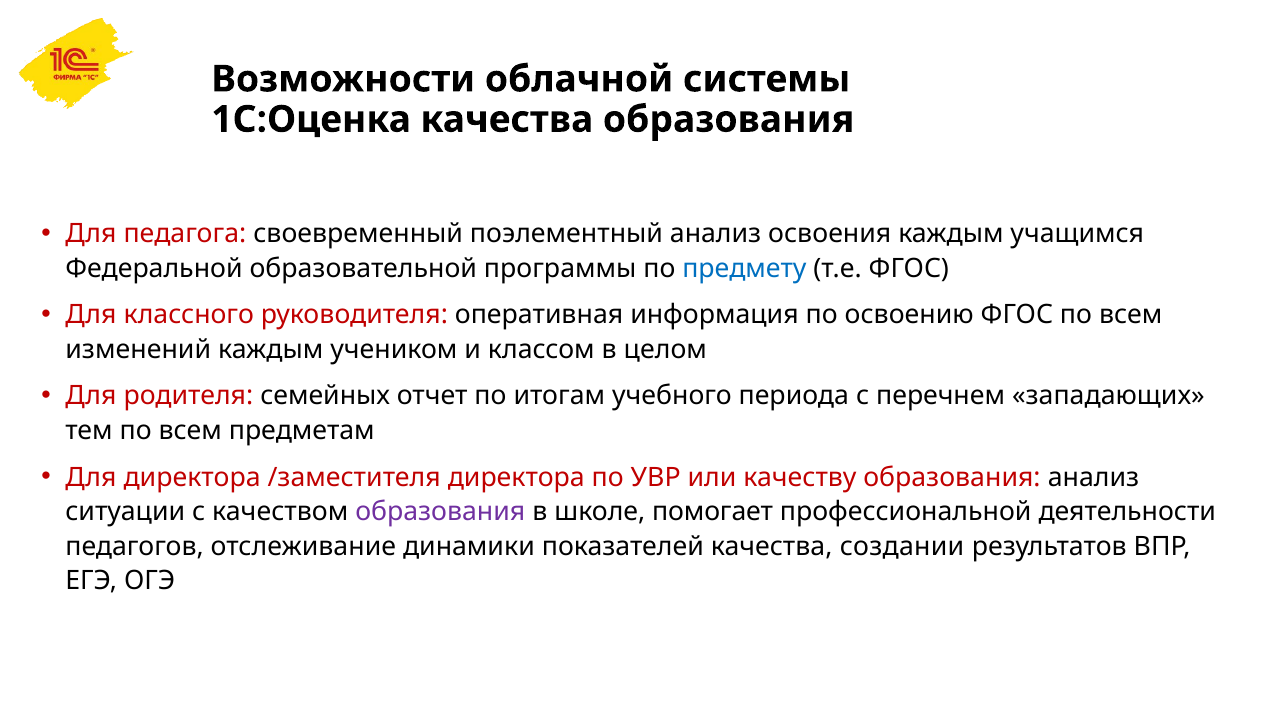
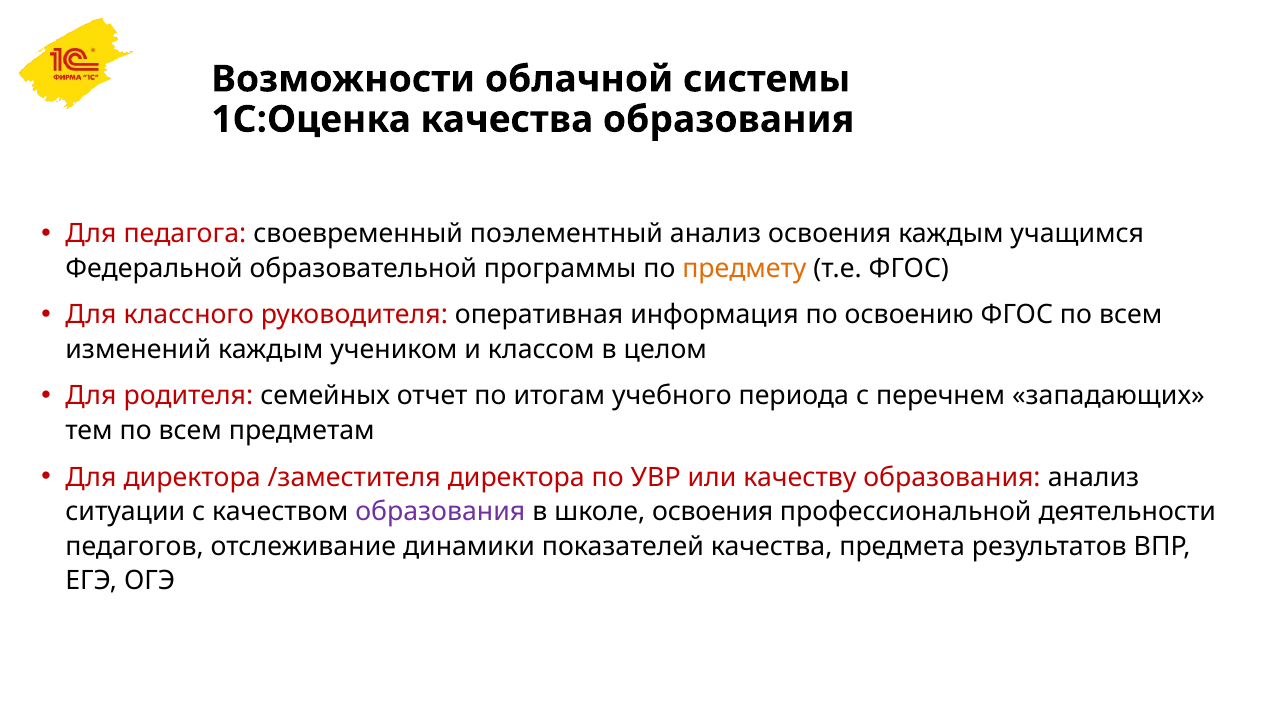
предмету colour: blue -> orange
школе помогает: помогает -> освоения
создании: создании -> предмета
